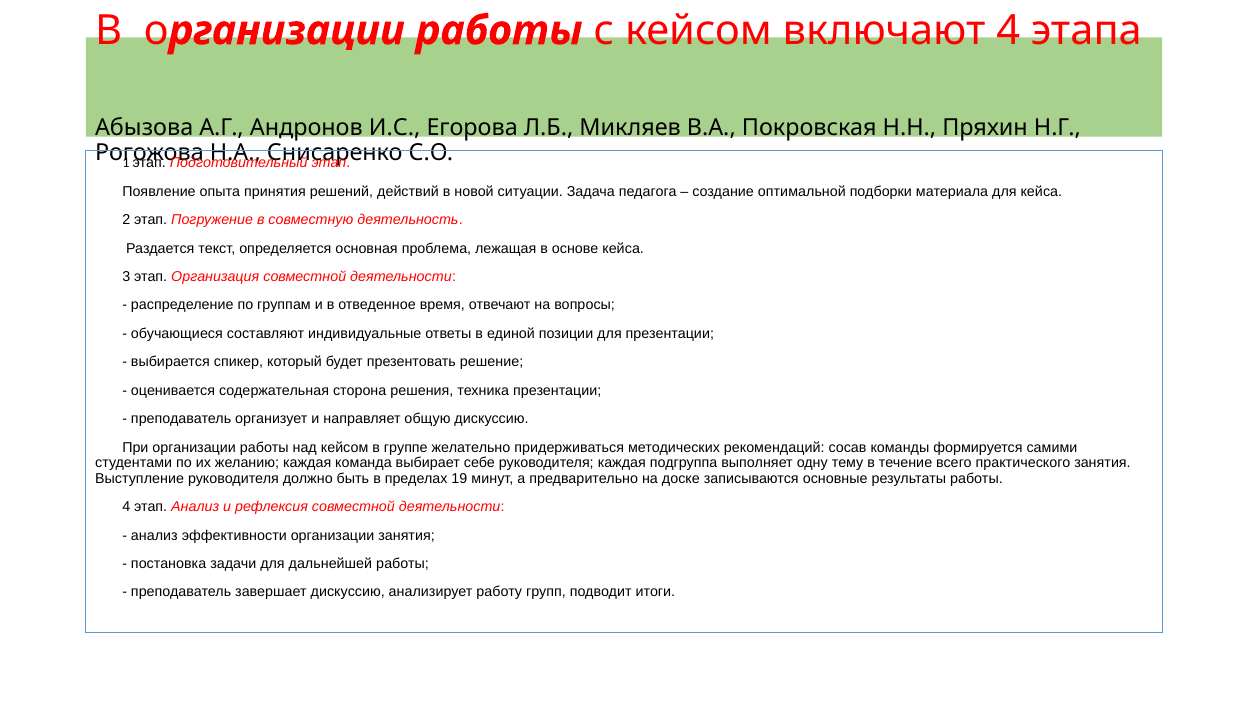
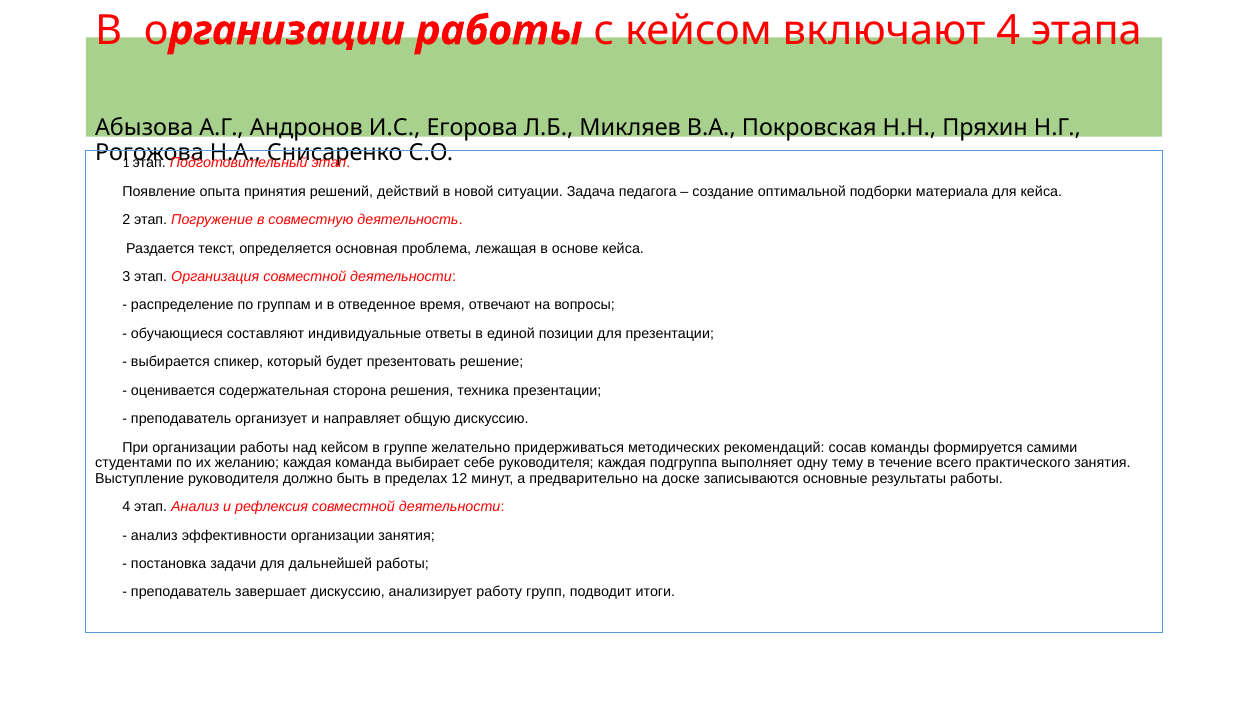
19: 19 -> 12
